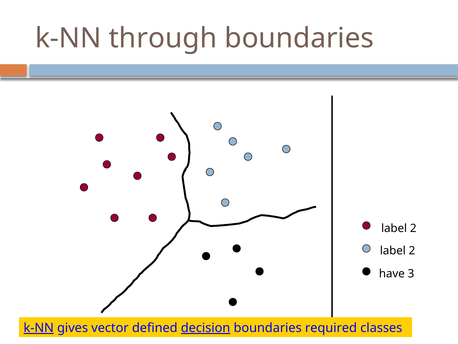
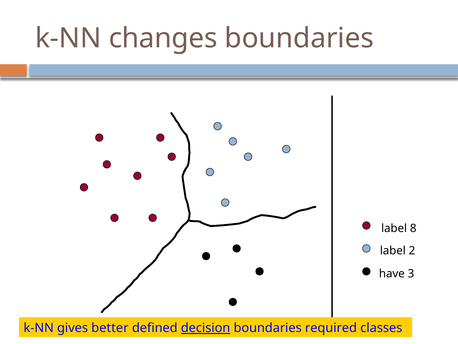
through: through -> changes
2 at (413, 228): 2 -> 8
k-NN at (39, 328) underline: present -> none
vector: vector -> better
